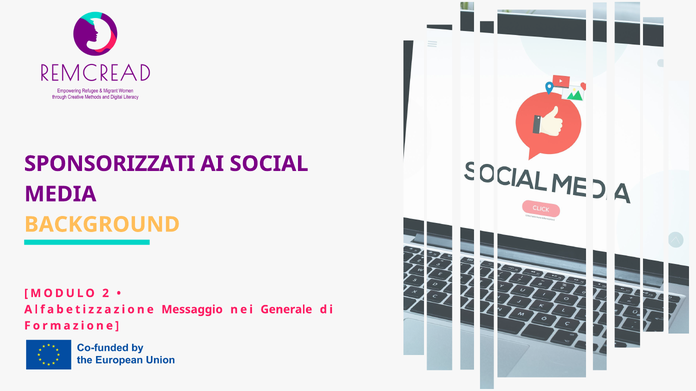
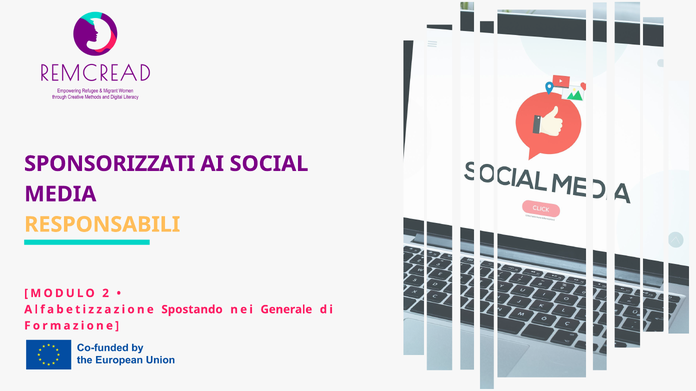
BACKGROUND: BACKGROUND -> RESPONSABILI
Messaggio: Messaggio -> Spostando
